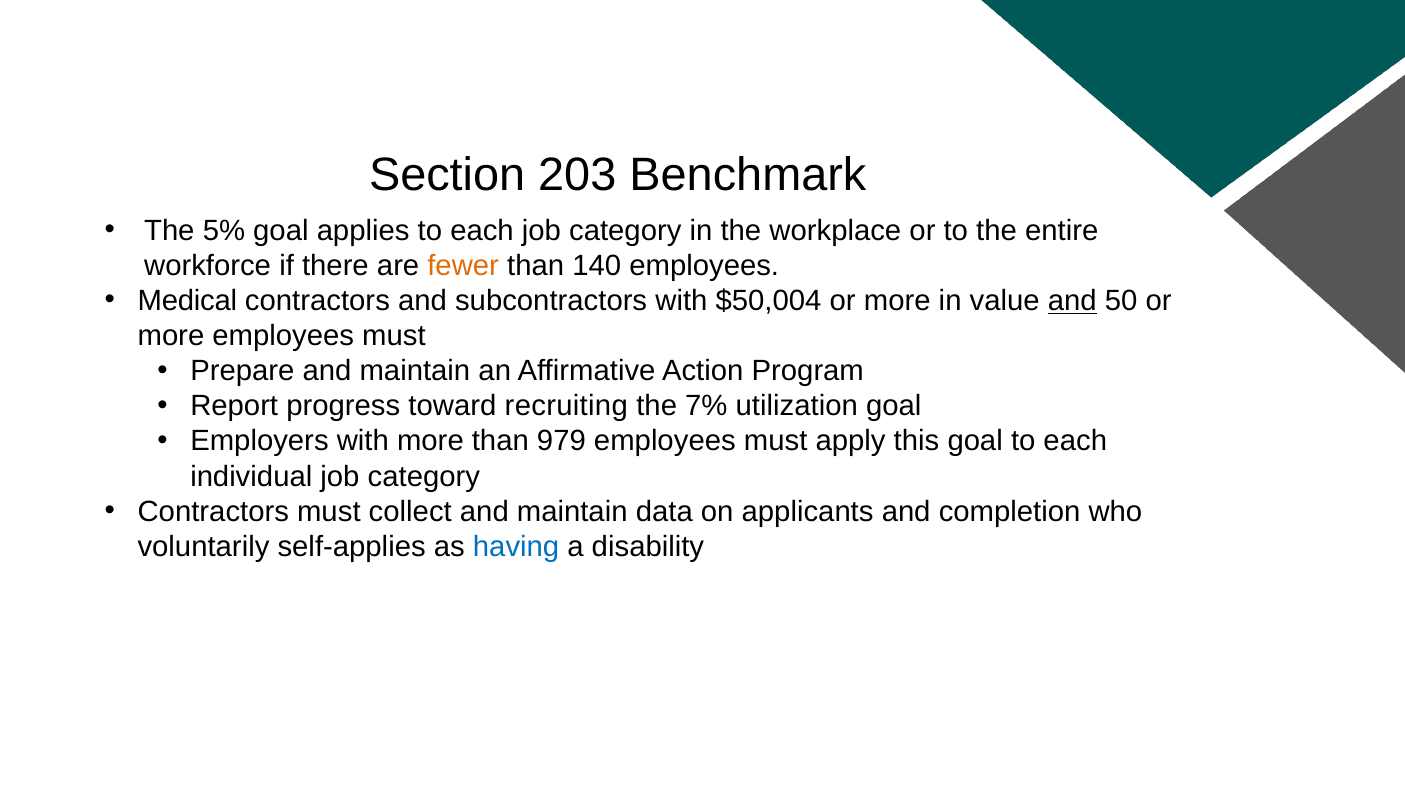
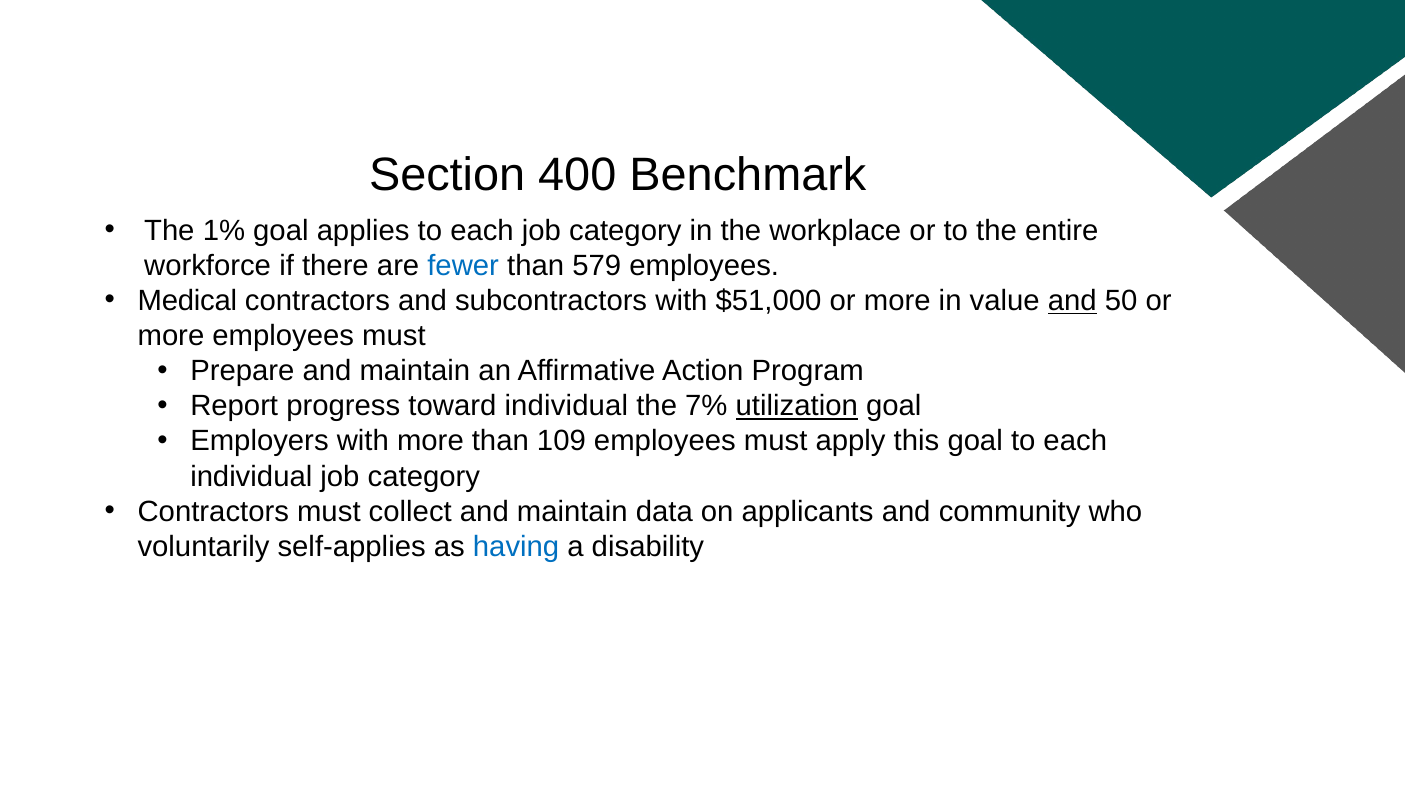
203: 203 -> 400
5%: 5% -> 1%
fewer colour: orange -> blue
140: 140 -> 579
$50,004: $50,004 -> $51,000
toward recruiting: recruiting -> individual
utilization underline: none -> present
979: 979 -> 109
completion: completion -> community
